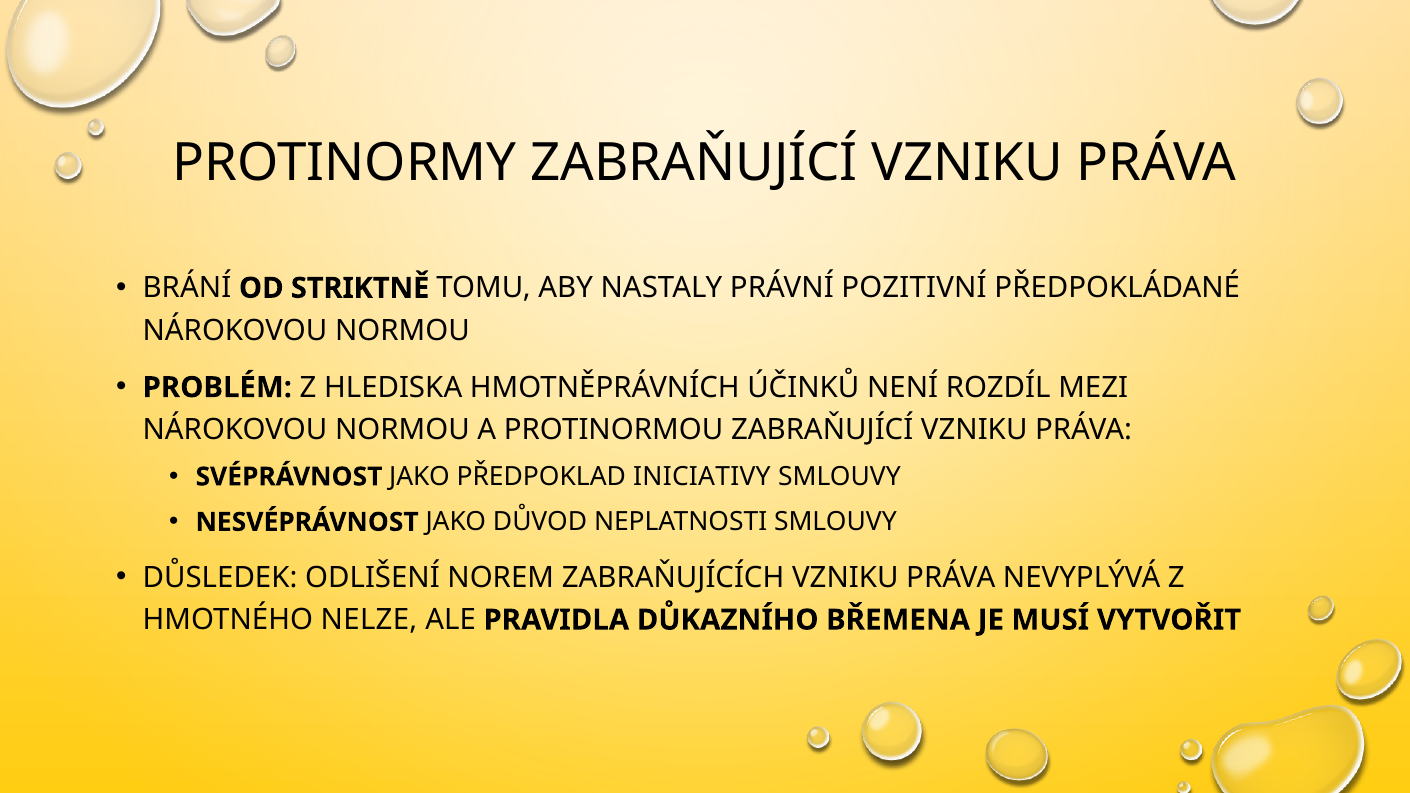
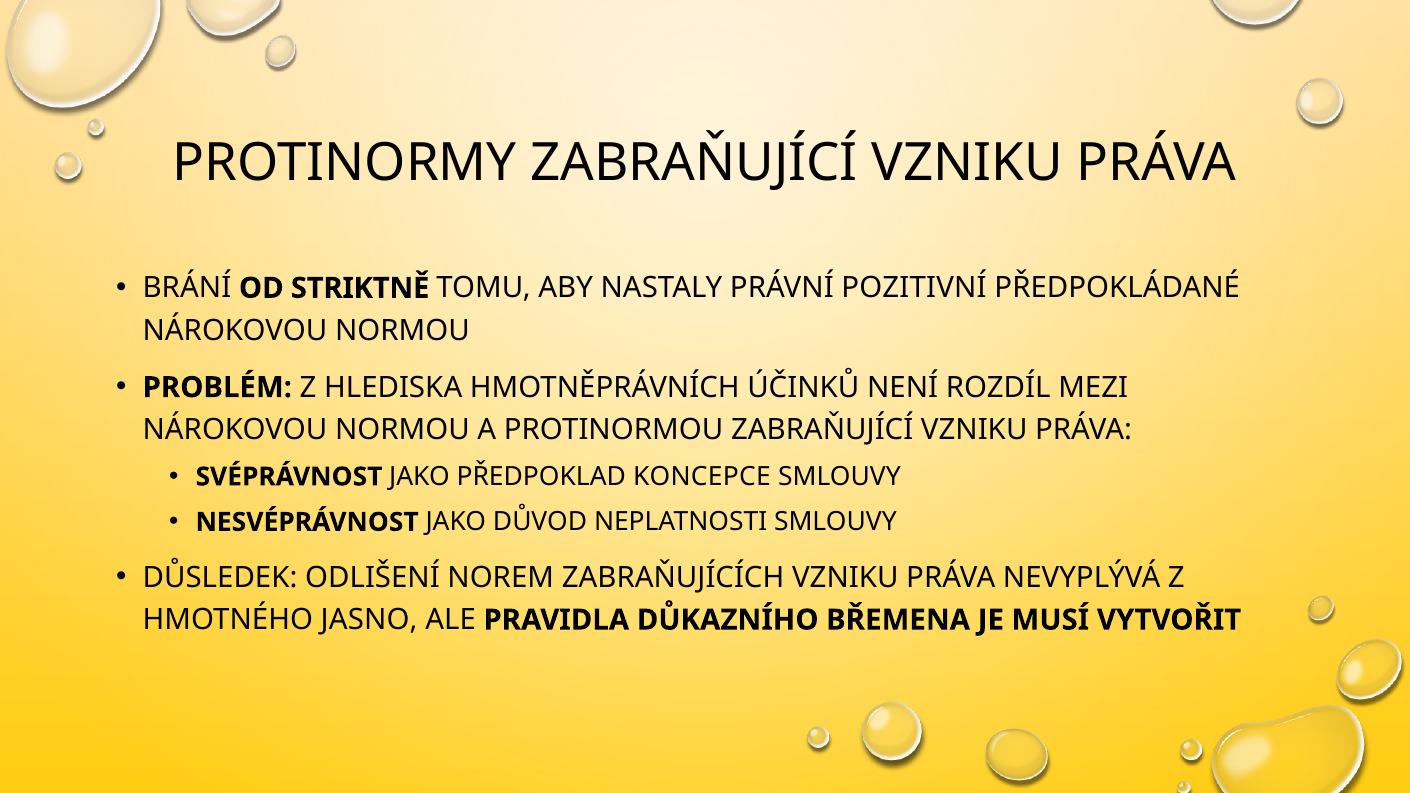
INICIATIVY: INICIATIVY -> KONCEPCE
NELZE: NELZE -> JASNO
